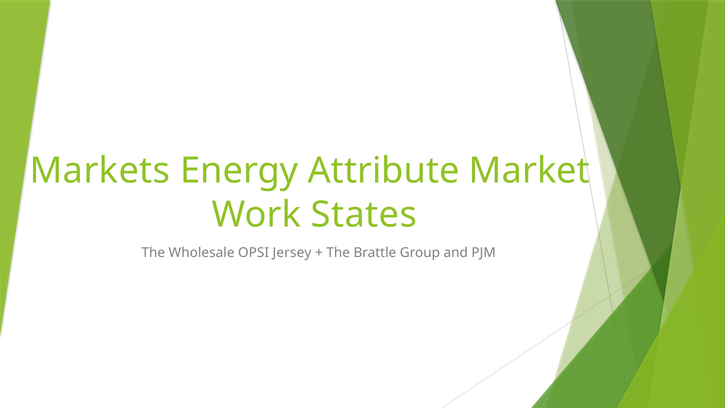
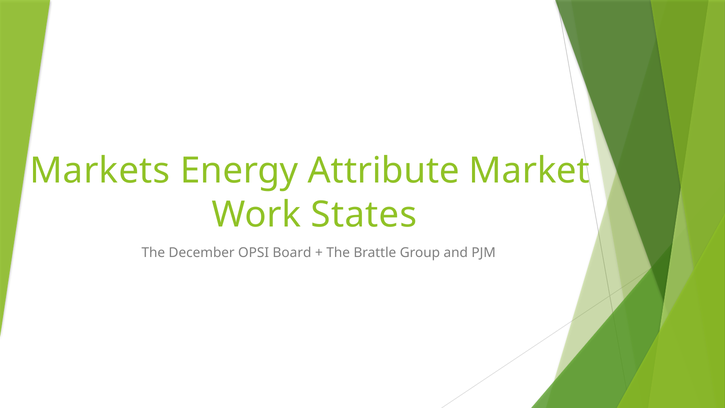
Wholesale: Wholesale -> December
Jersey: Jersey -> Board
